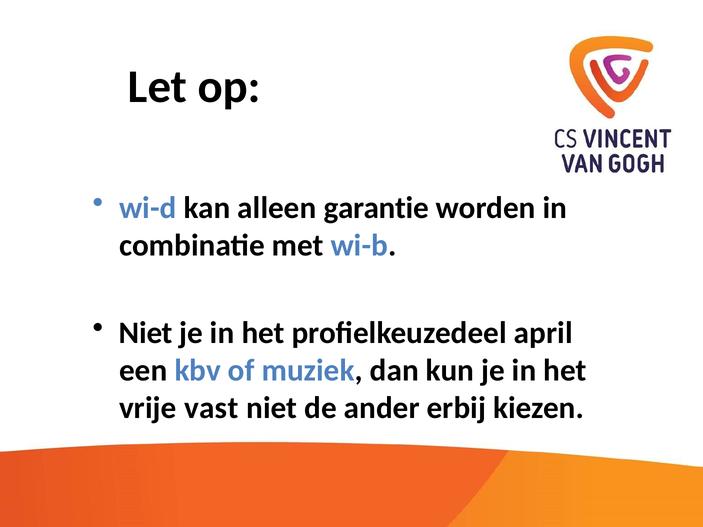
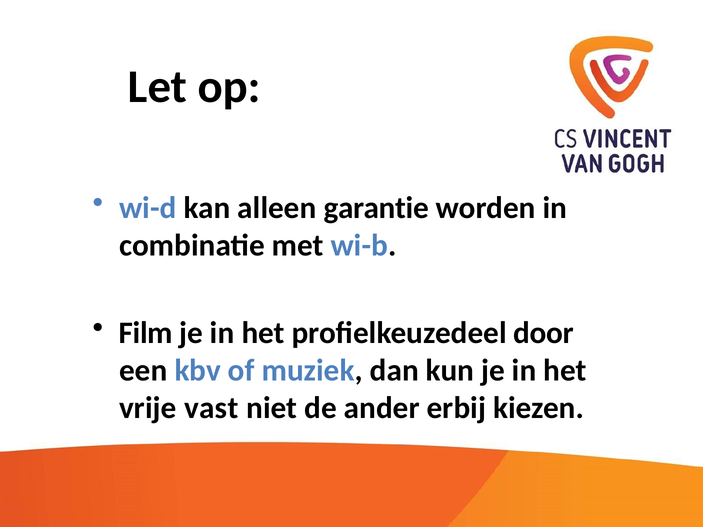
Niet at (146, 333): Niet -> Film
april: april -> door
